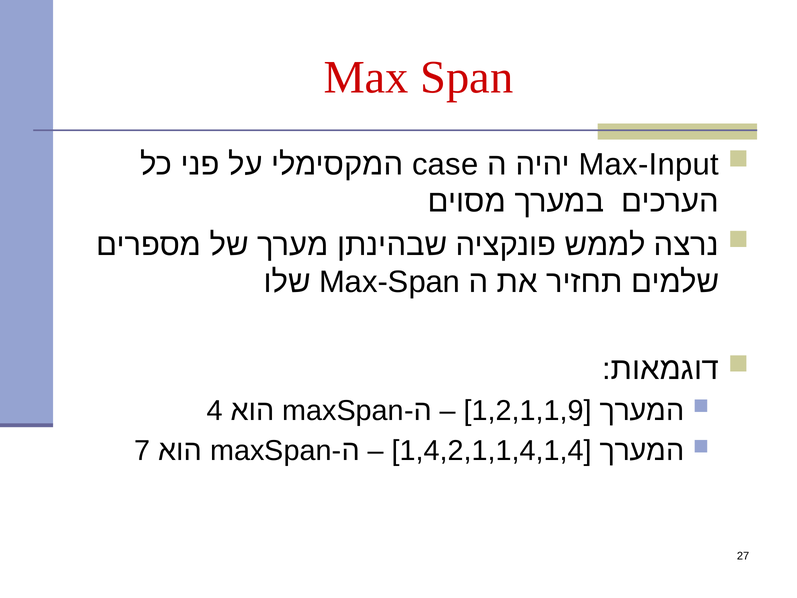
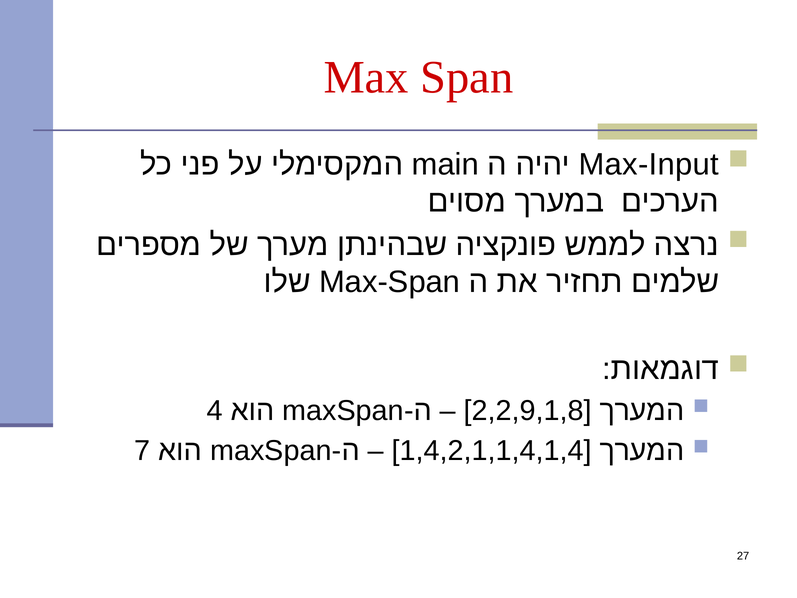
case: case -> main
1,2,1,1,9: 1,2,1,1,9 -> 2,2,9,1,8
